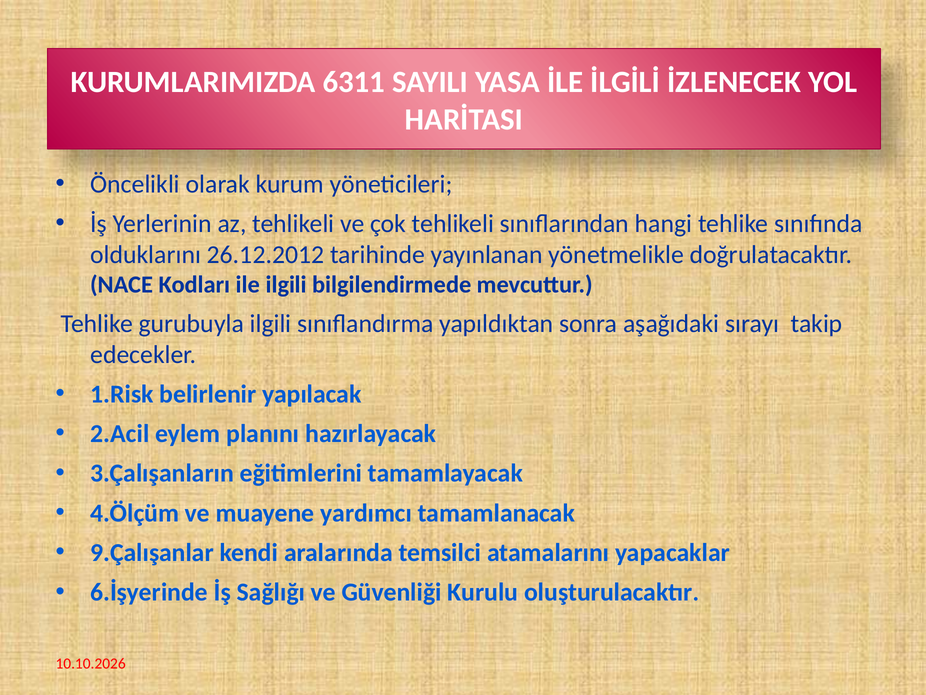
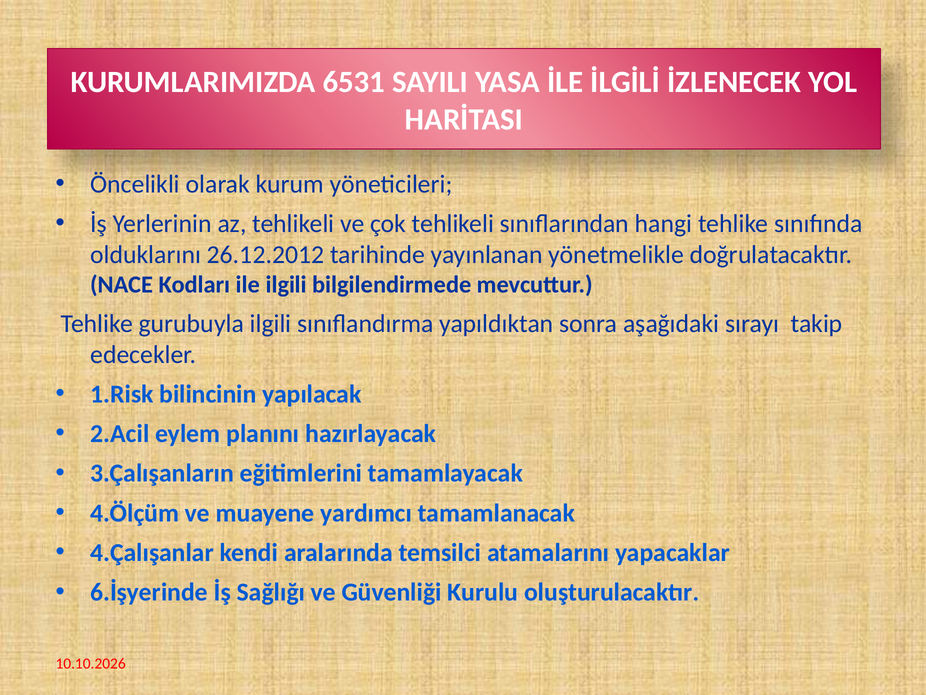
6311: 6311 -> 6531
belirlenir: belirlenir -> bilincinin
9.Çalışanlar: 9.Çalışanlar -> 4.Çalışanlar
